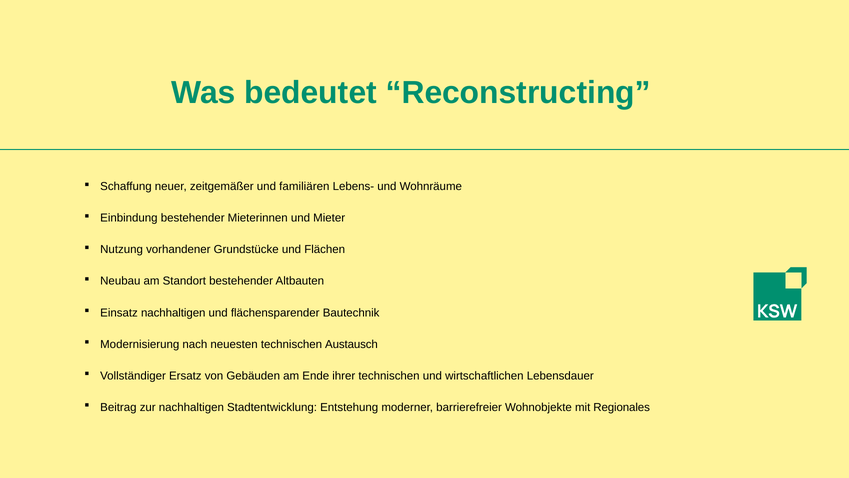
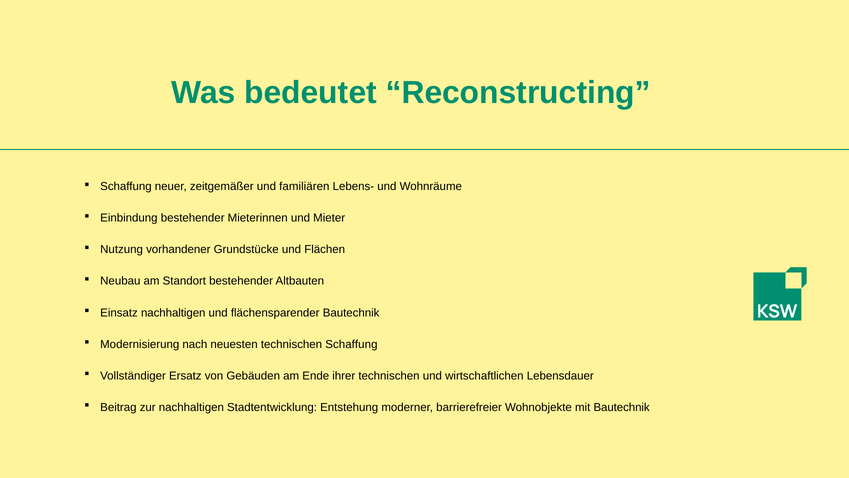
technischen Austausch: Austausch -> Schaffung
mit Regionales: Regionales -> Bautechnik
